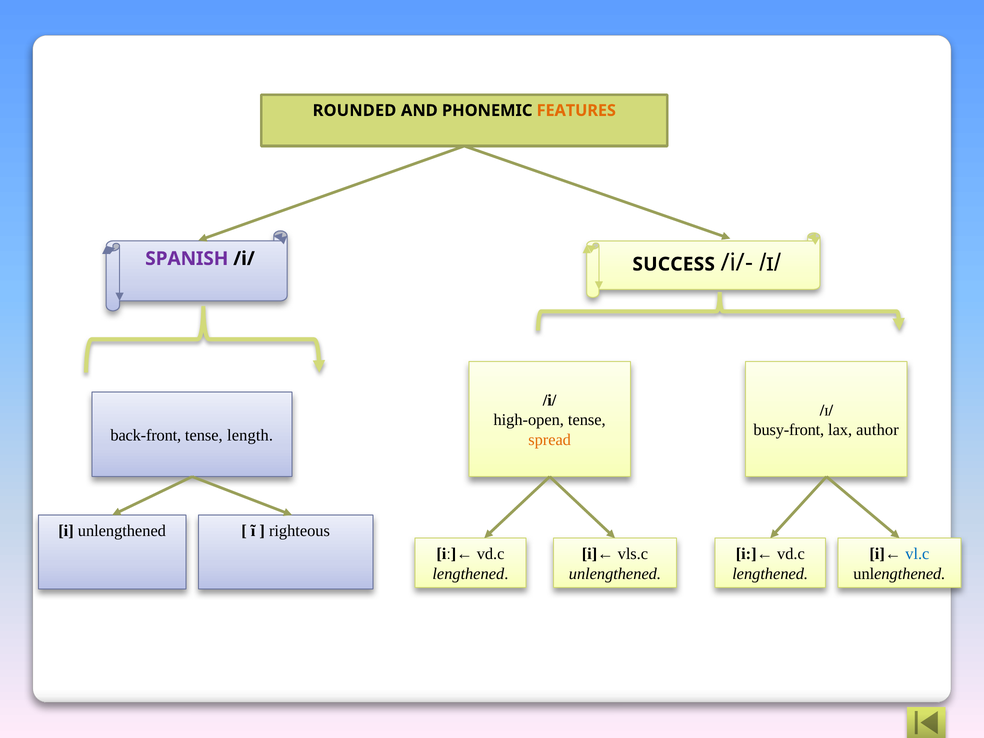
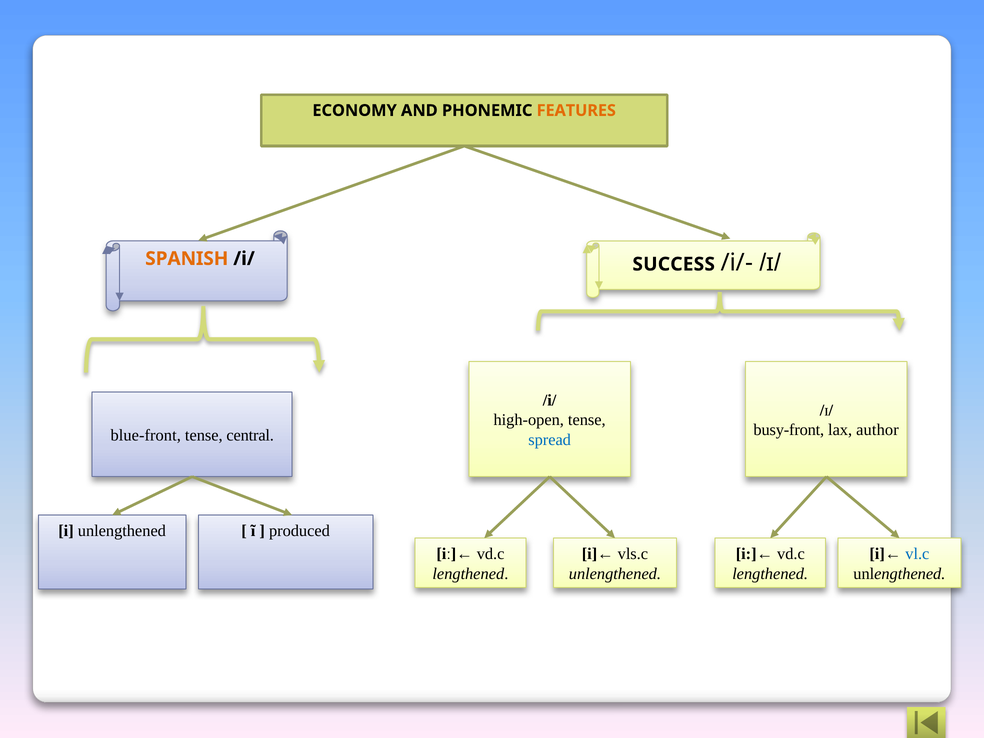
ROUNDED: ROUNDED -> ECONOMY
SPANISH colour: purple -> orange
back-front: back-front -> blue-front
length: length -> central
spread colour: orange -> blue
righteous: righteous -> produced
